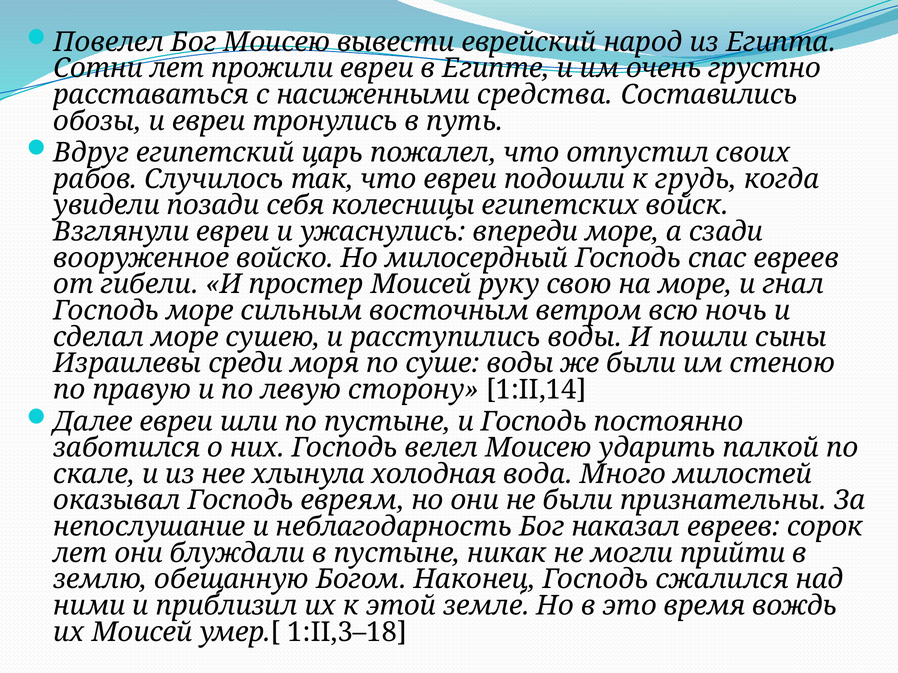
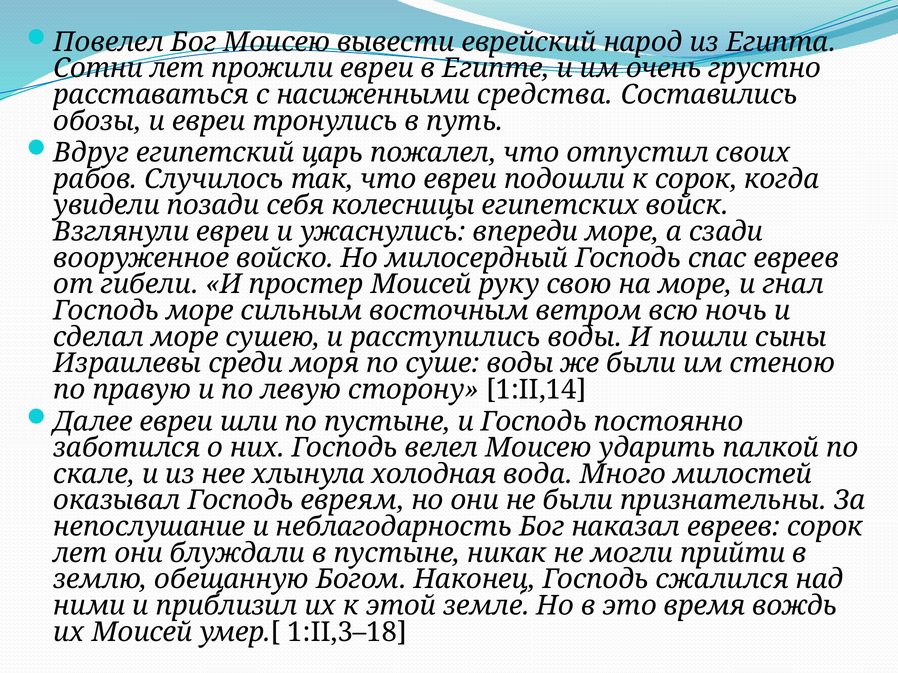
к грудь: грудь -> сорок
